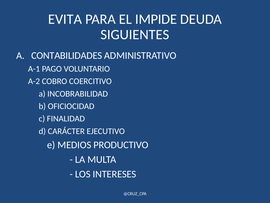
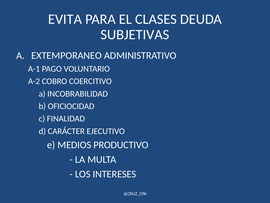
IMPIDE: IMPIDE -> CLASES
SIGUIENTES: SIGUIENTES -> SUBJETIVAS
CONTABILIDADES: CONTABILIDADES -> EXTEMPORANEO
